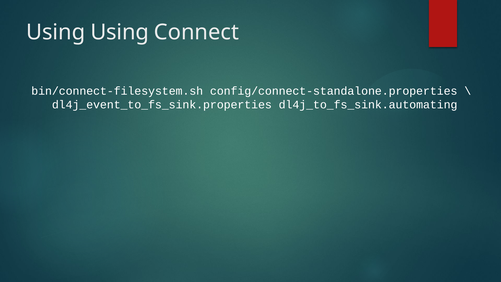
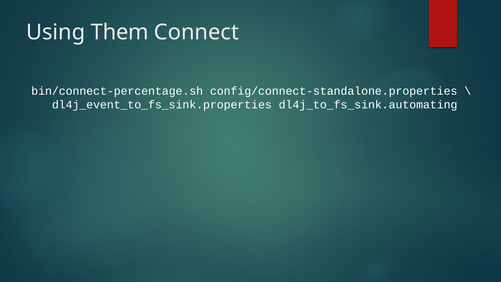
Using Using: Using -> Them
bin/connect-filesystem.sh: bin/connect-filesystem.sh -> bin/connect-percentage.sh
